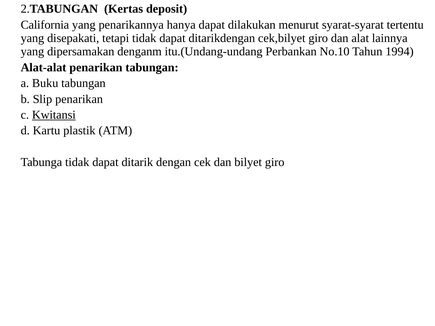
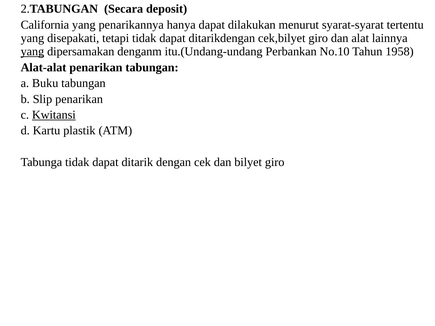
Kertas: Kertas -> Secara
yang at (32, 52) underline: none -> present
1994: 1994 -> 1958
